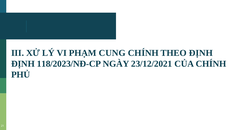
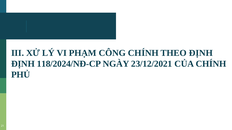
CUNG: CUNG -> CÔNG
118/2023/NĐ-CP: 118/2023/NĐ-CP -> 118/2024/NĐ-CP
